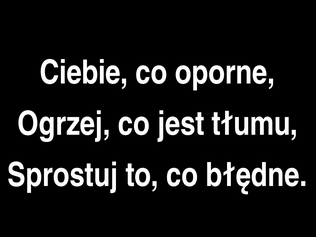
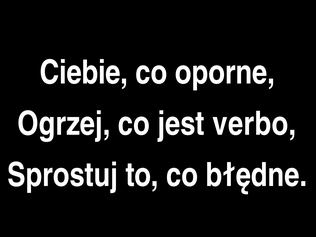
tłumu: tłumu -> verbo
